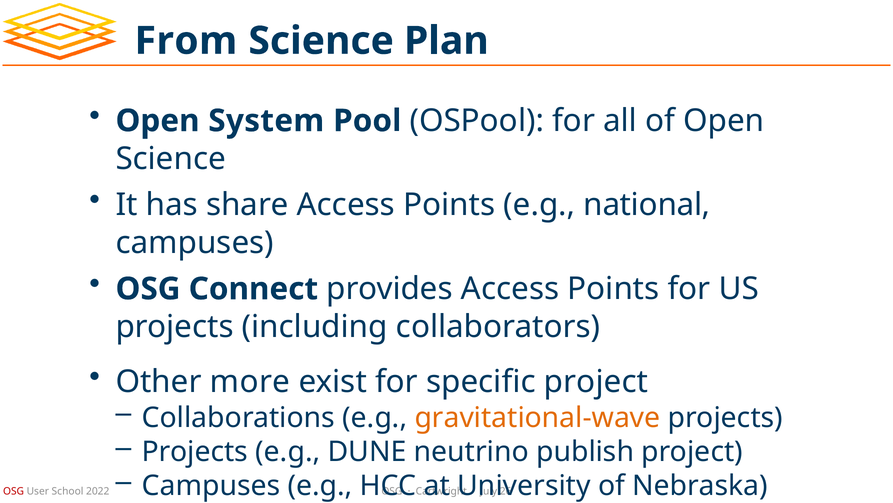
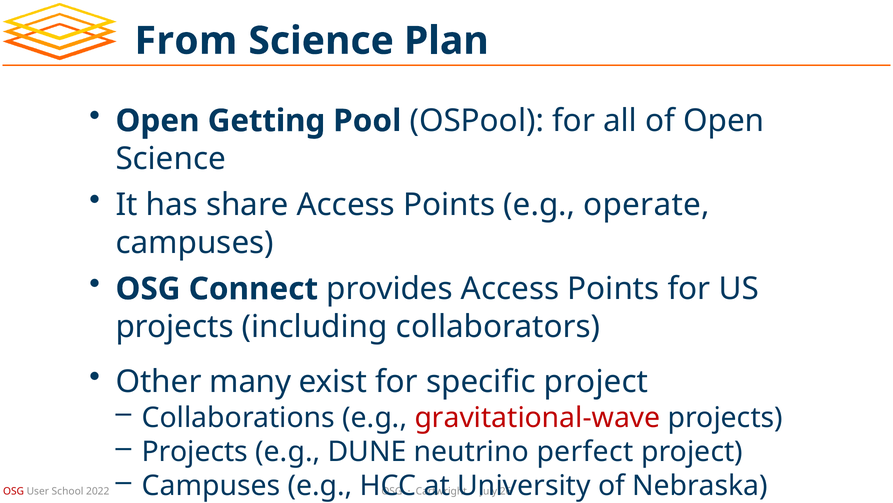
System: System -> Getting
national: national -> operate
more: more -> many
gravitational-wave colour: orange -> red
publish: publish -> perfect
